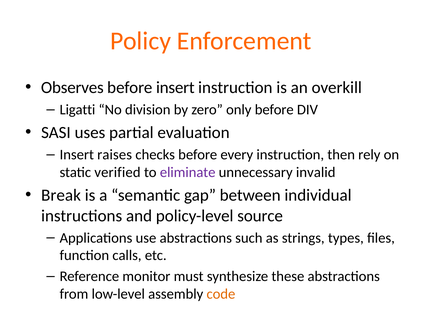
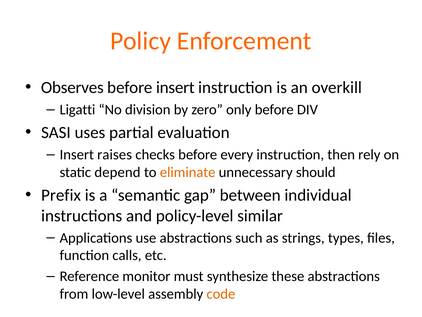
verified: verified -> depend
eliminate colour: purple -> orange
invalid: invalid -> should
Break: Break -> Prefix
source: source -> similar
